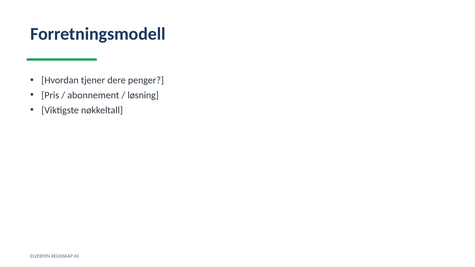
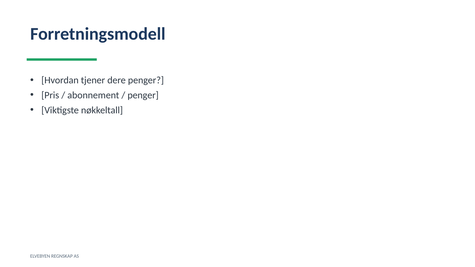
løsning at (143, 95): løsning -> penger
